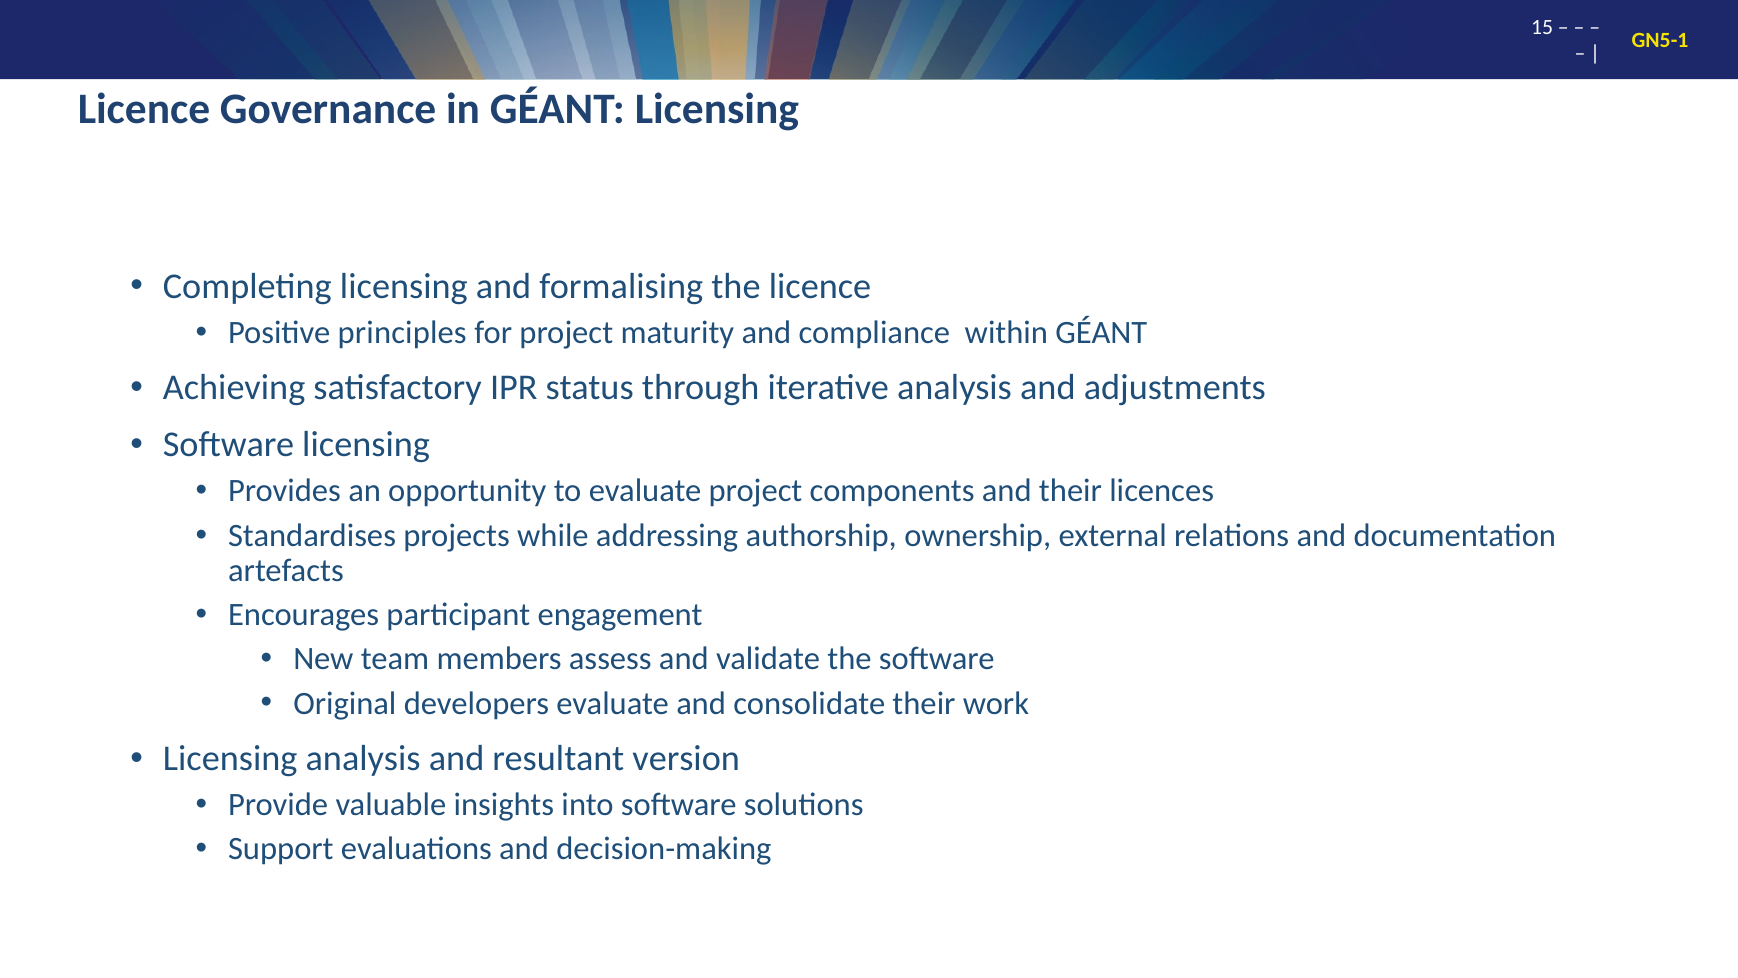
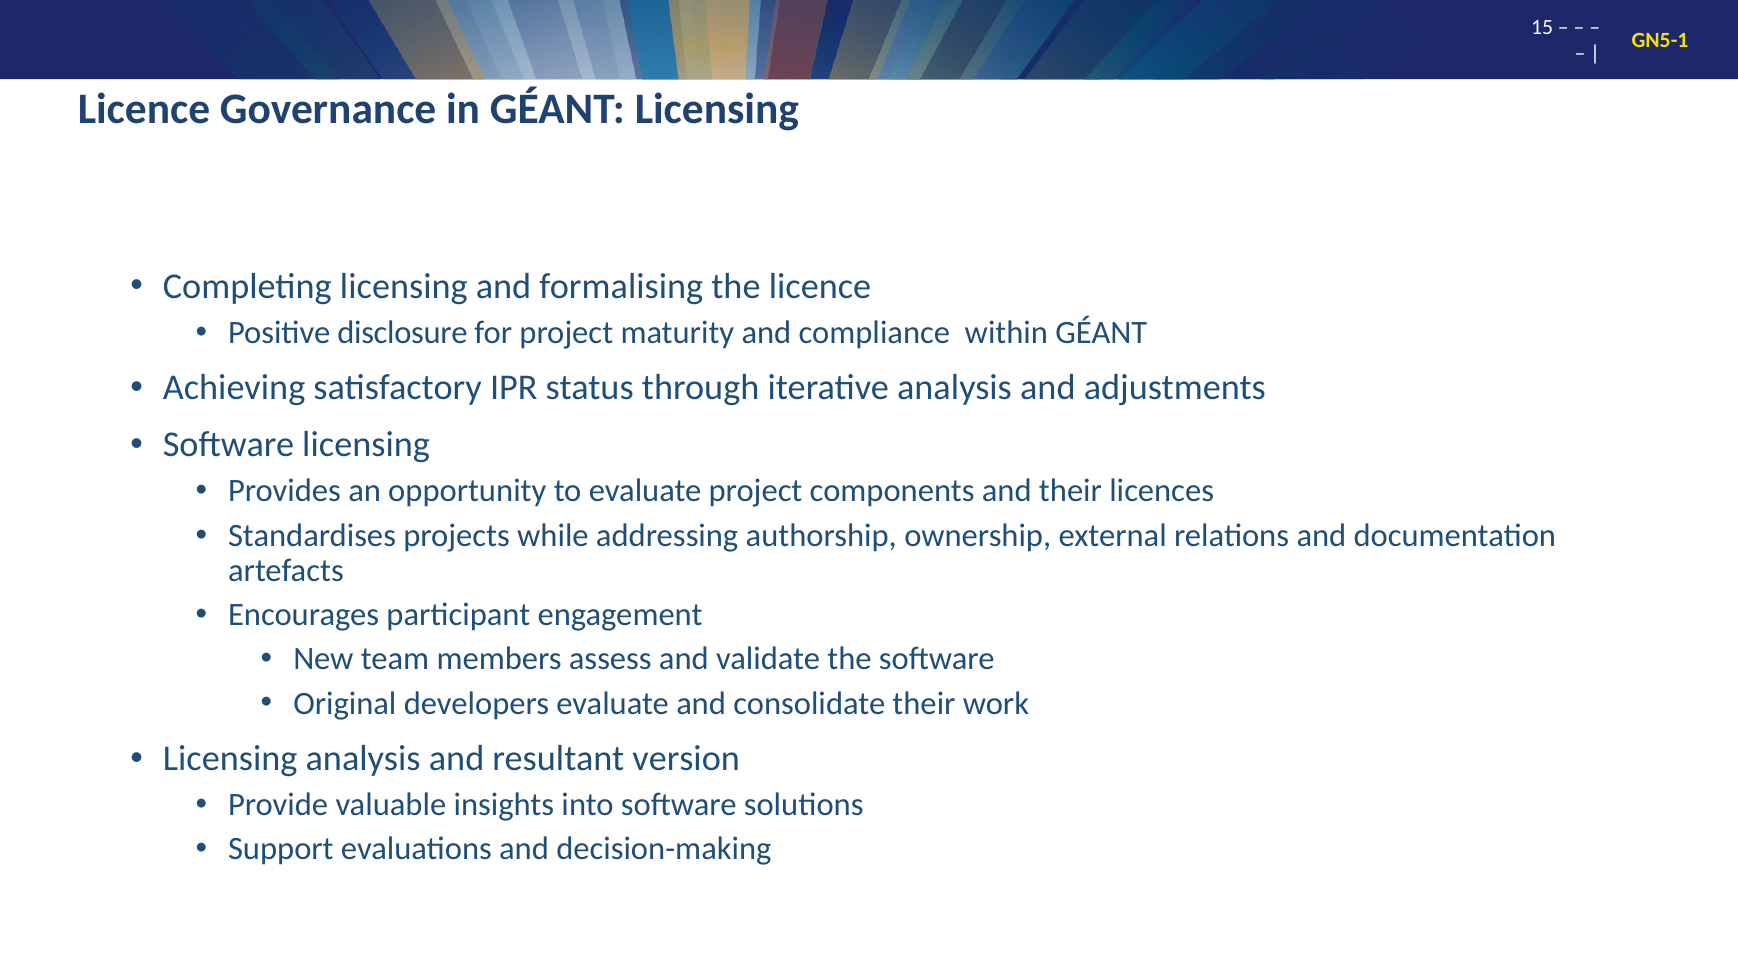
principles: principles -> disclosure
